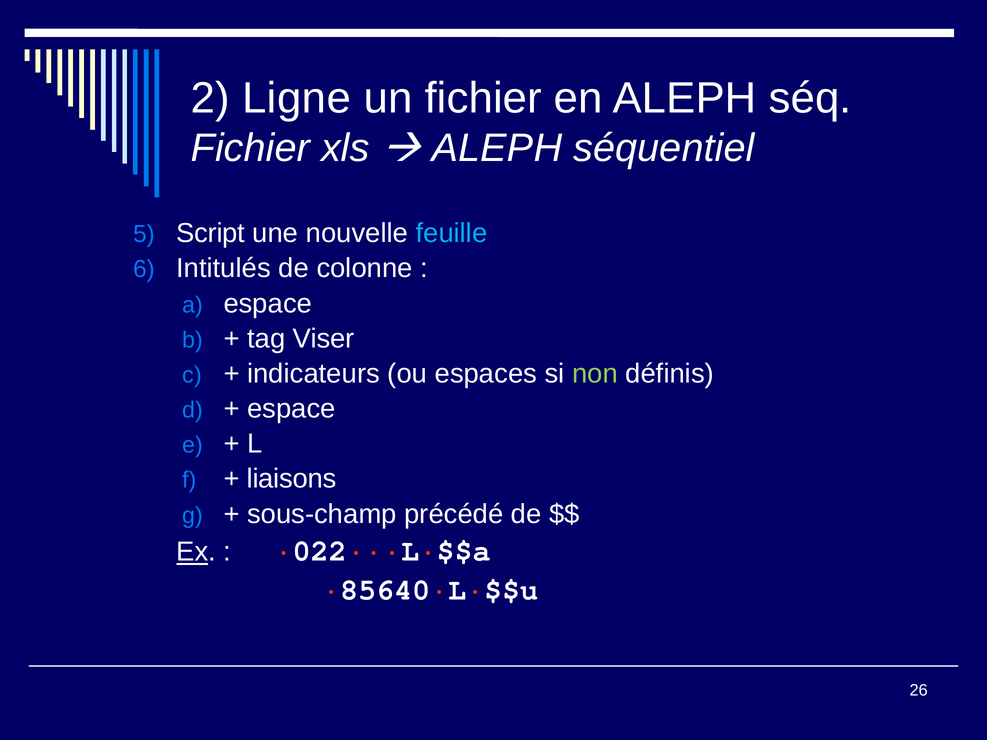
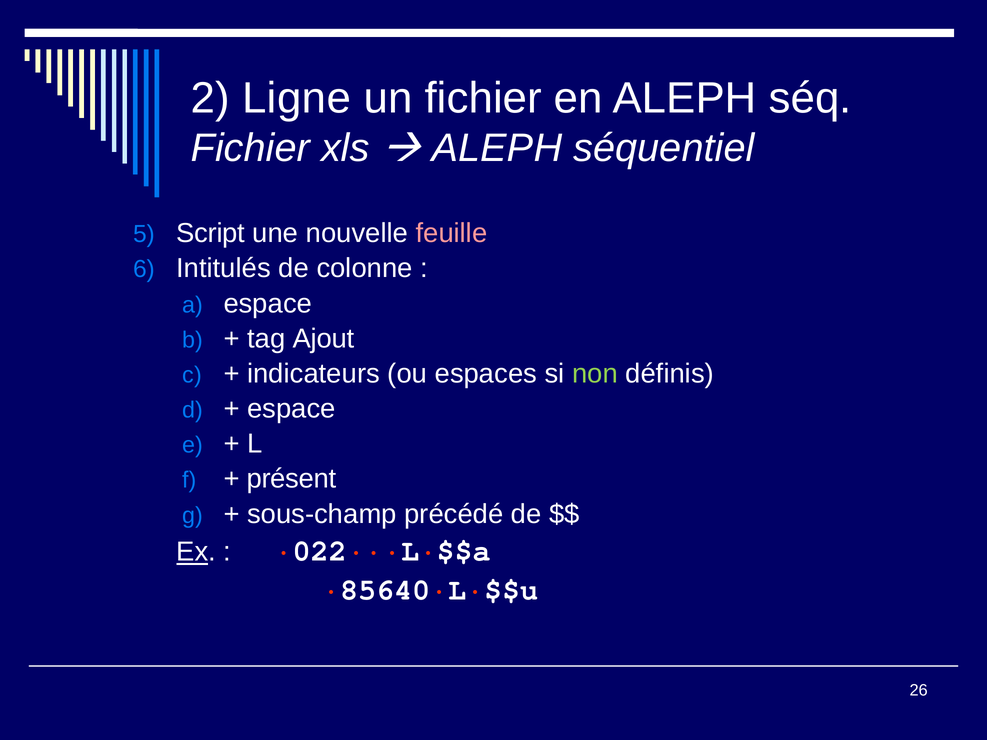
feuille colour: light blue -> pink
Viser: Viser -> Ajout
liaisons: liaisons -> présent
